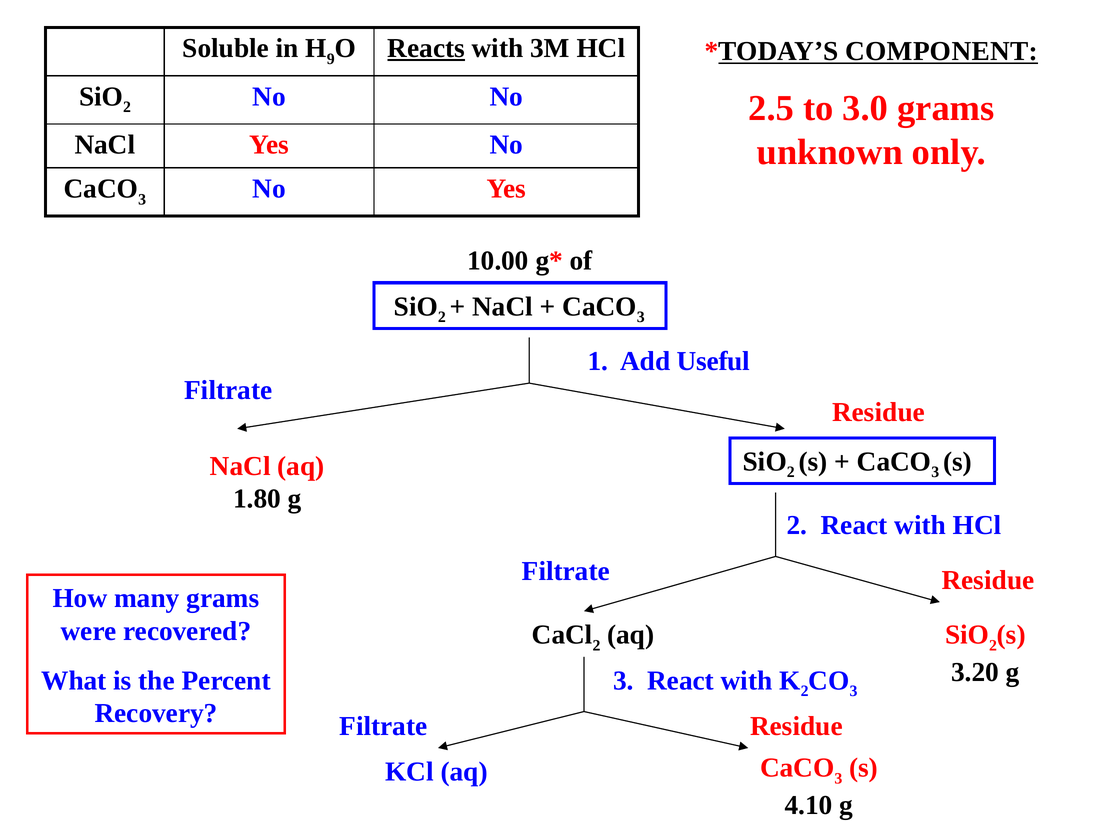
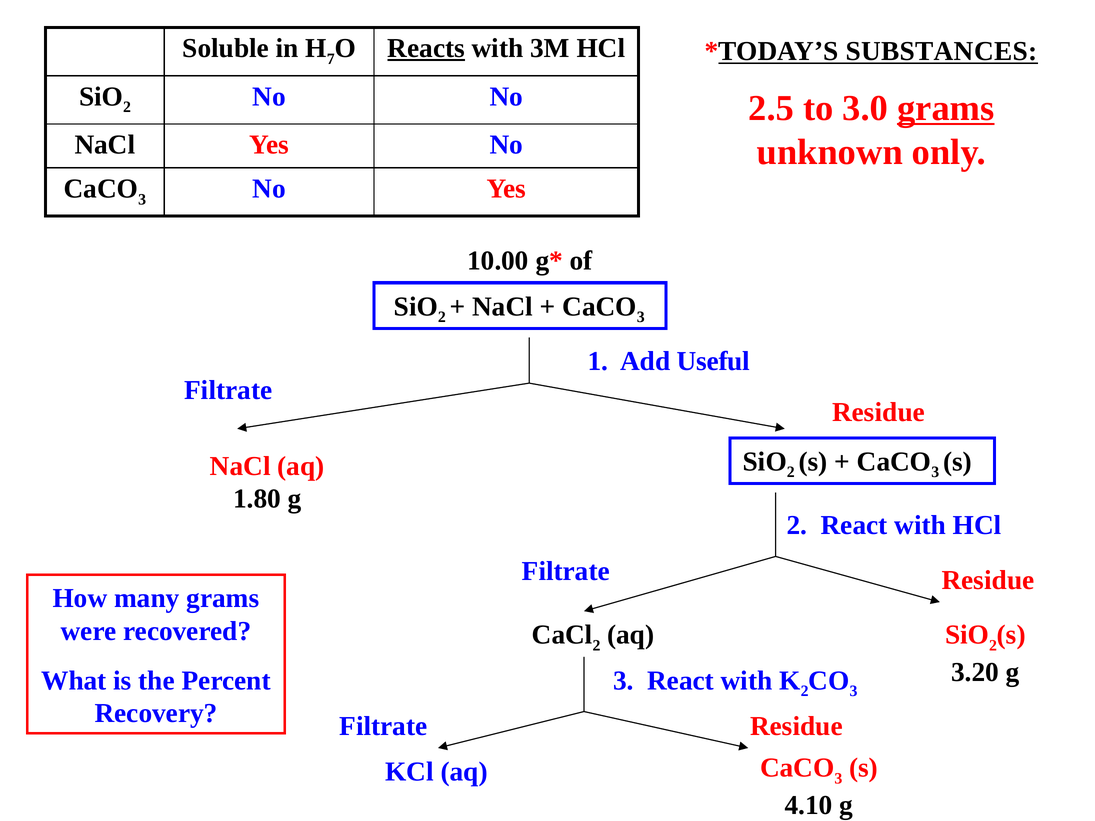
9: 9 -> 7
COMPONENT: COMPONENT -> SUBSTANCES
grams at (946, 108) underline: none -> present
